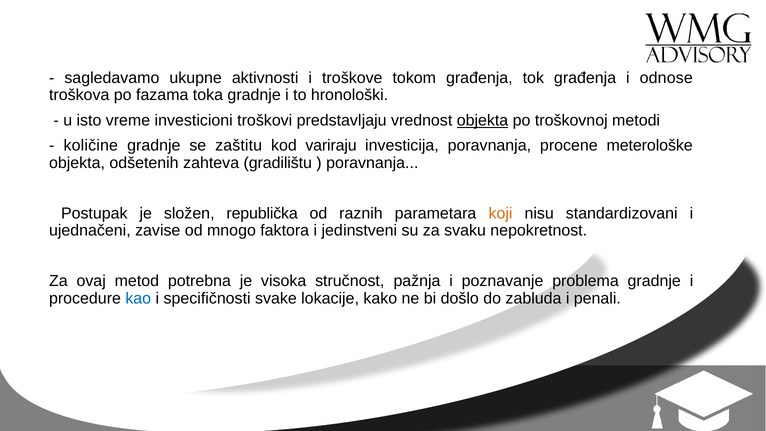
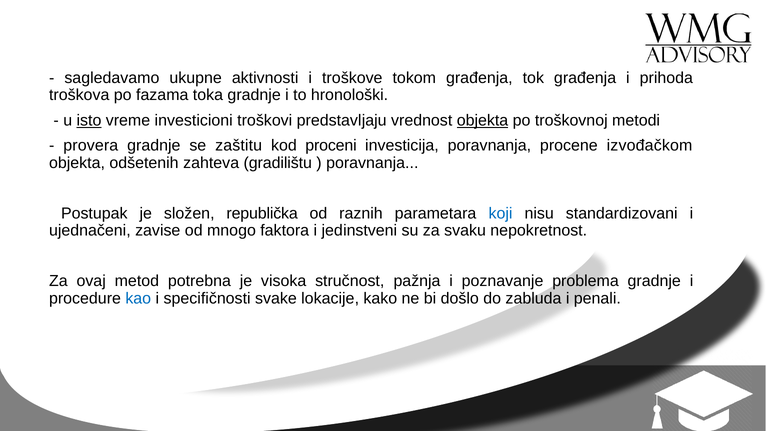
odnose: odnose -> prihoda
isto underline: none -> present
količine: količine -> provera
variraju: variraju -> proceni
meterološke: meterološke -> izvođačkom
koji colour: orange -> blue
